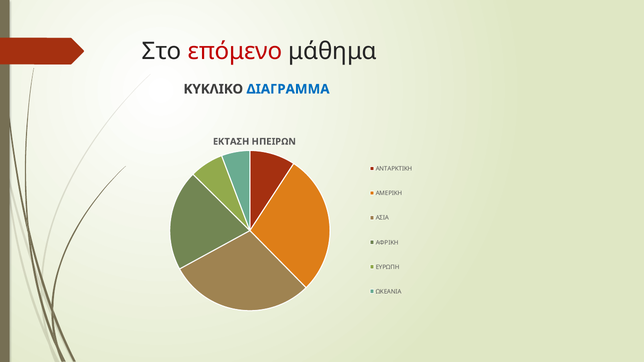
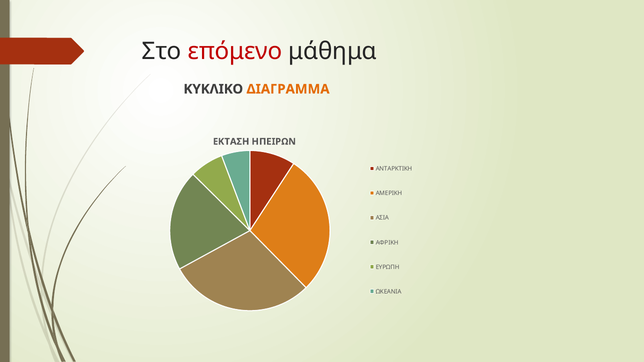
ΔΙΑΓΡΑΜΜΑ colour: blue -> orange
